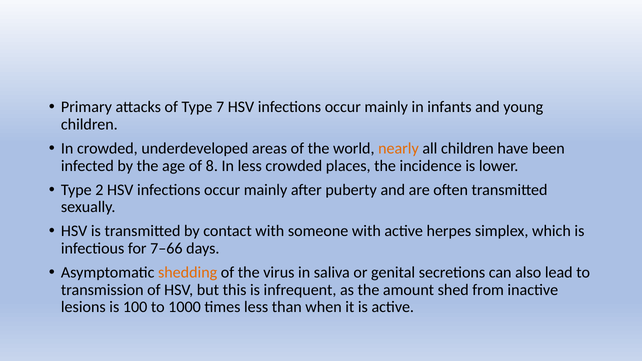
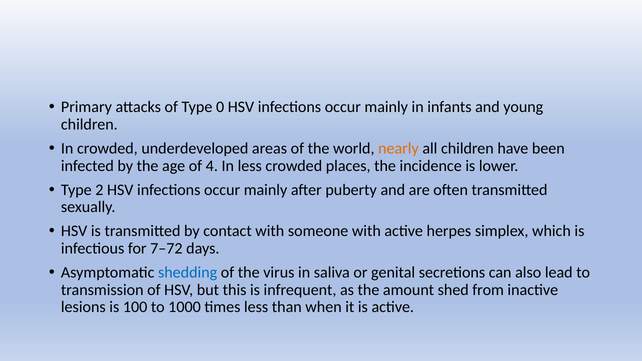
7: 7 -> 0
8: 8 -> 4
7–66: 7–66 -> 7–72
shedding colour: orange -> blue
